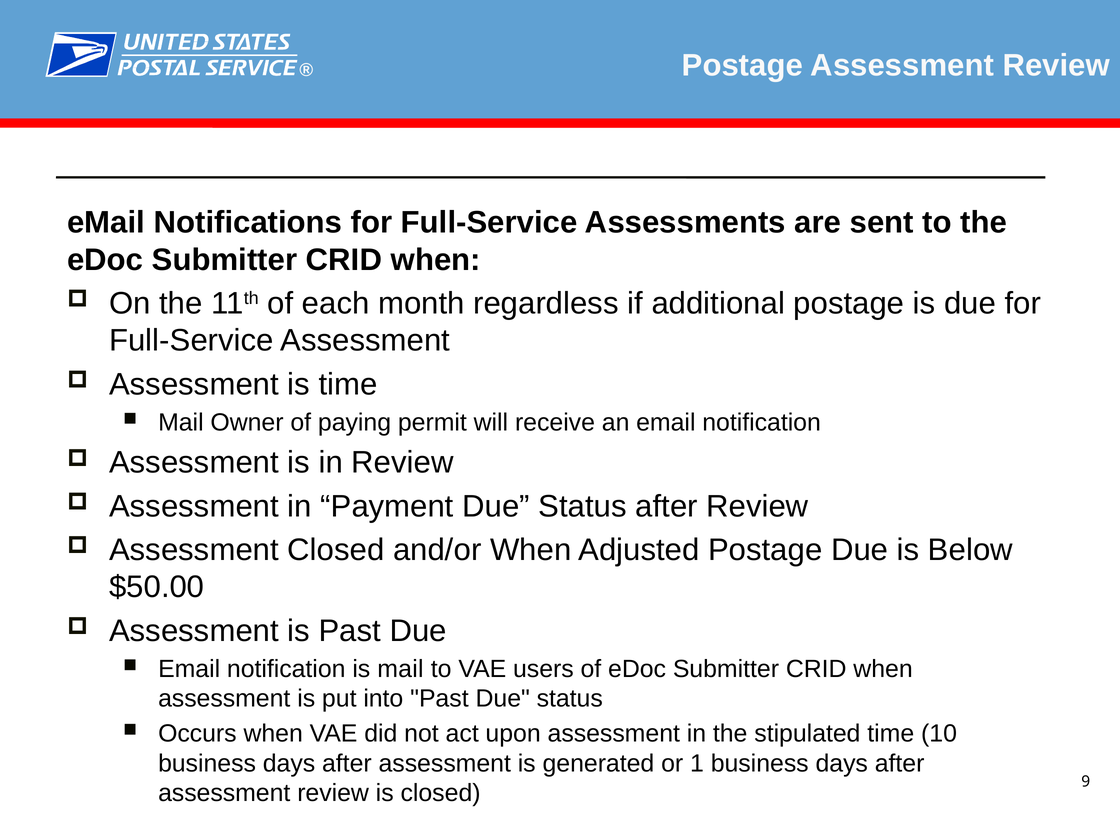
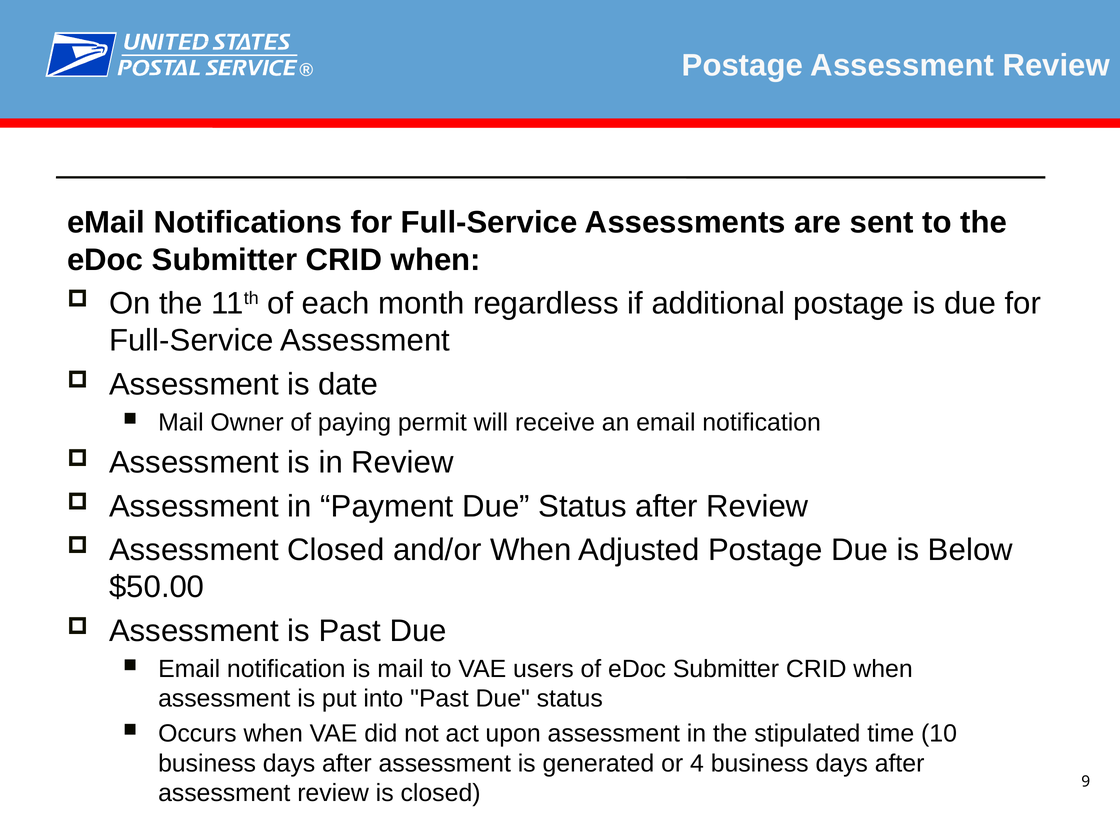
is time: time -> date
1: 1 -> 4
